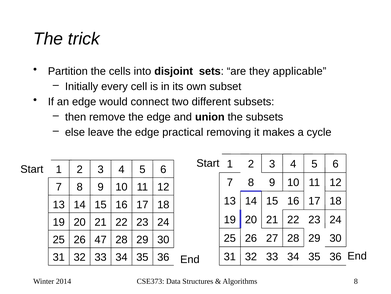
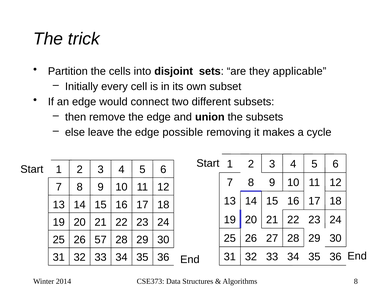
practical: practical -> possible
47: 47 -> 57
